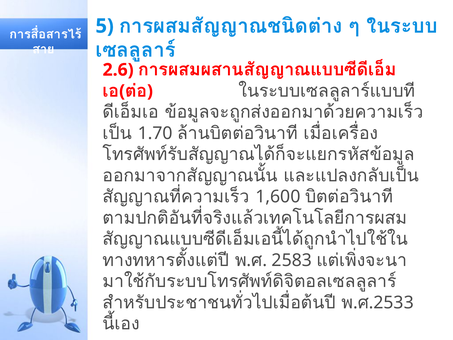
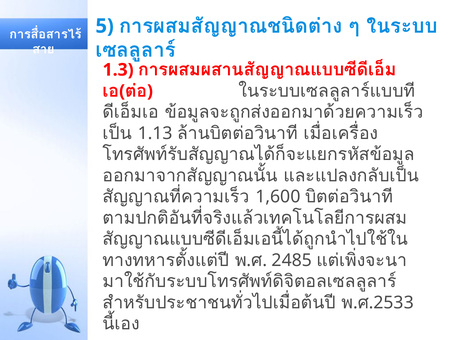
2.6: 2.6 -> 1.3
1.70: 1.70 -> 1.13
2583: 2583 -> 2485
